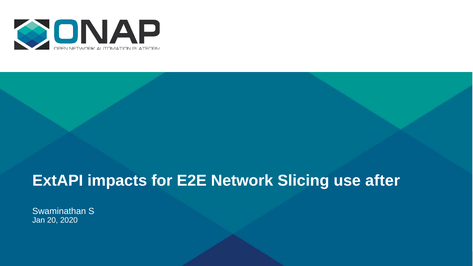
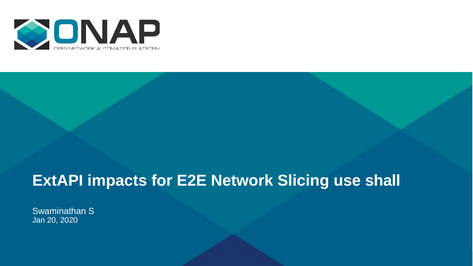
after: after -> shall
